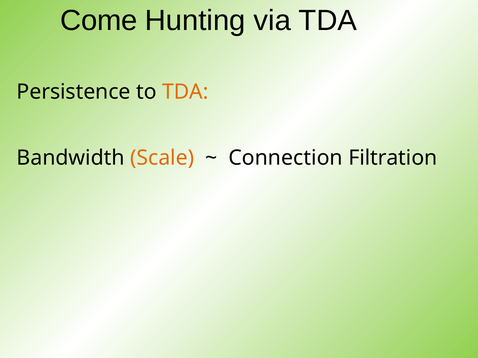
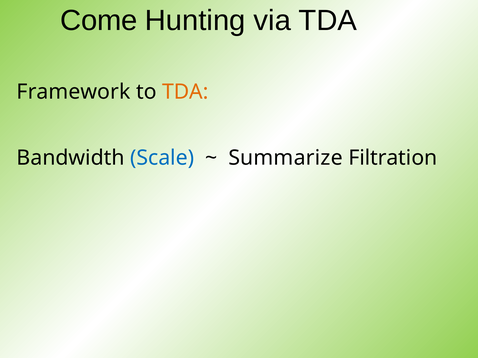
Persistence: Persistence -> Framework
Scale colour: orange -> blue
Connection: Connection -> Summarize
